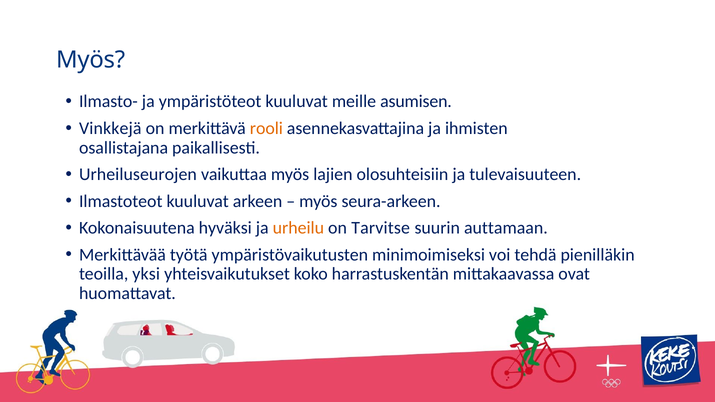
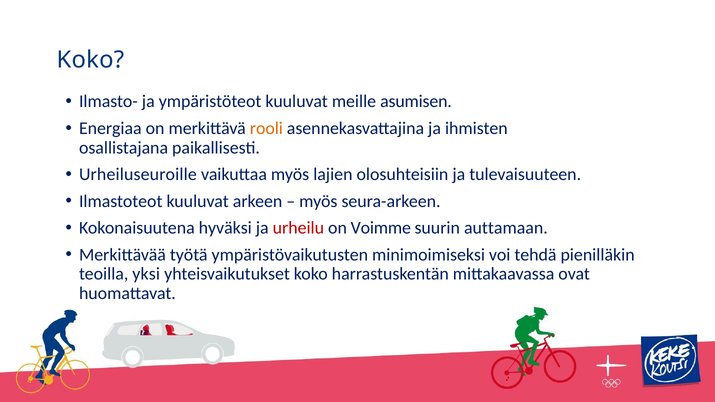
Myös at (91, 60): Myös -> Koko
Vinkkejä: Vinkkejä -> Energiaa
Urheiluseurojen: Urheiluseurojen -> Urheiluseuroille
urheilu colour: orange -> red
Tarvitse: Tarvitse -> Voimme
